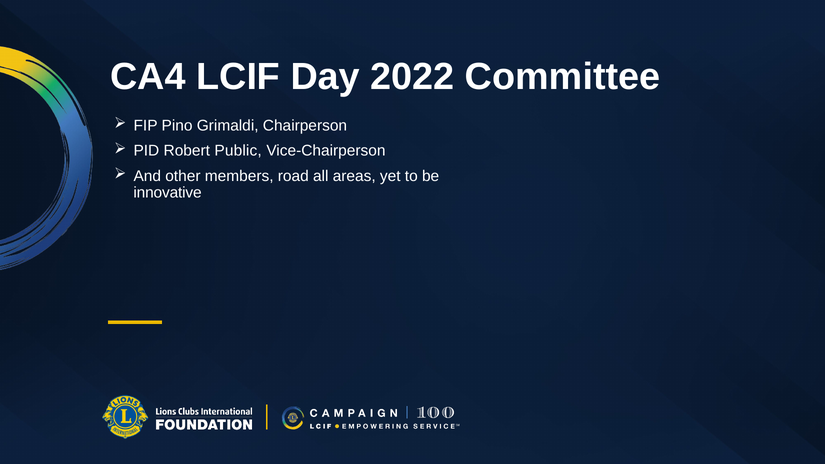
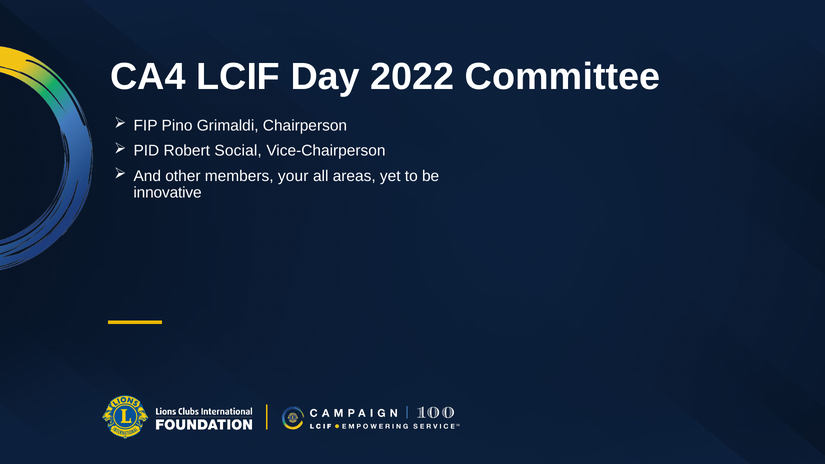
Public: Public -> Social
road: road -> your
